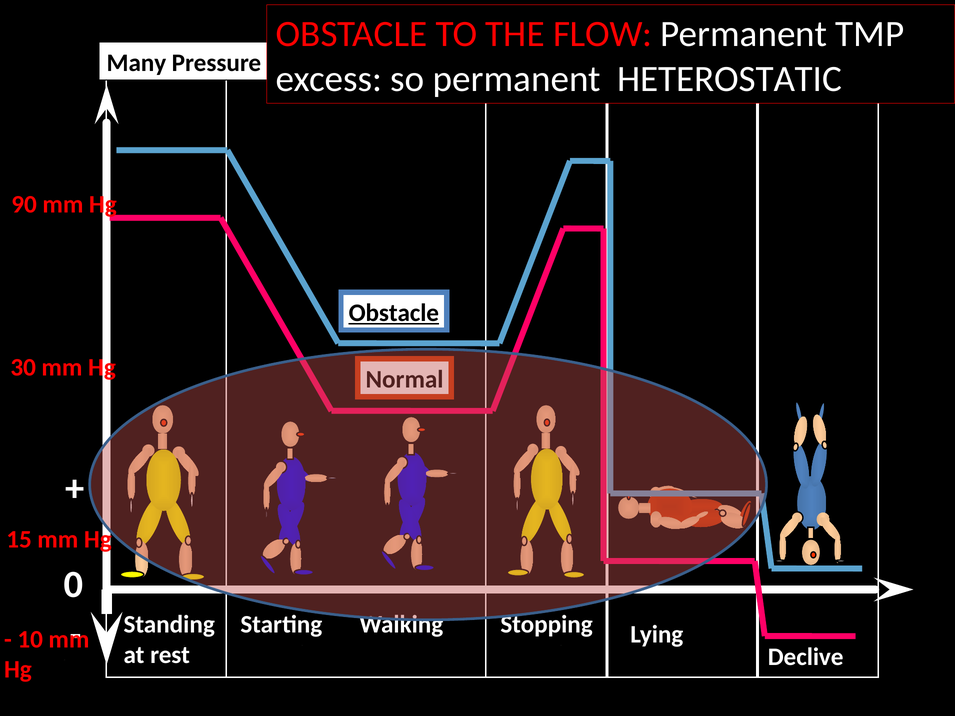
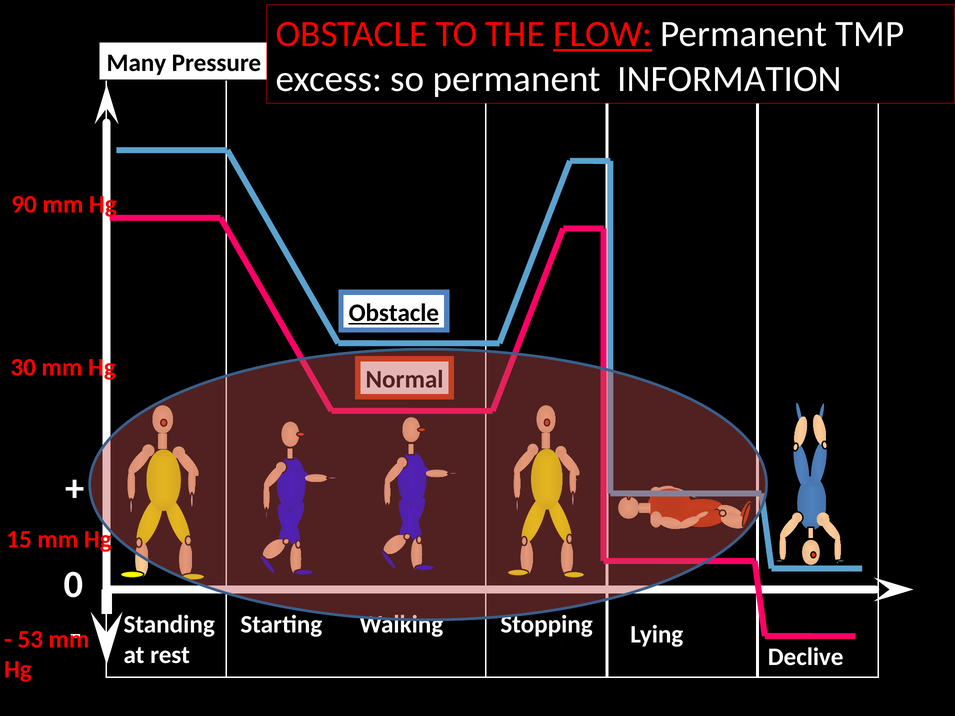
FLOW underline: none -> present
HETEROSTATIC: HETEROSTATIC -> INFORMATION
10: 10 -> 53
